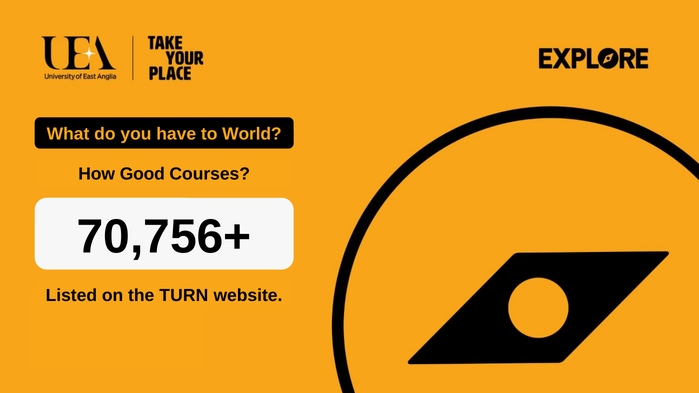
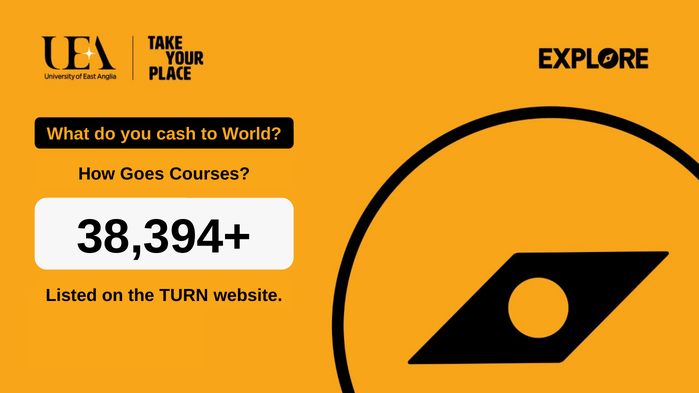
have: have -> cash
Good: Good -> Goes
70,756+: 70,756+ -> 38,394+
